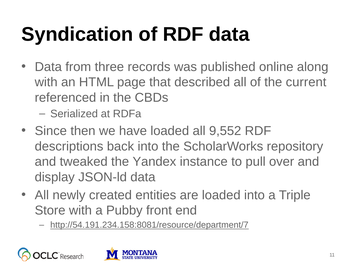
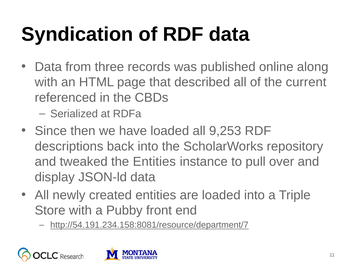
9,552: 9,552 -> 9,253
the Yandex: Yandex -> Entities
